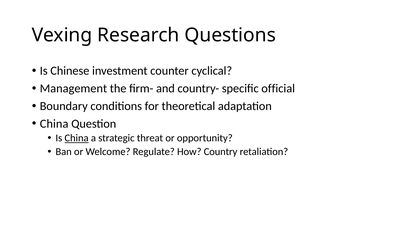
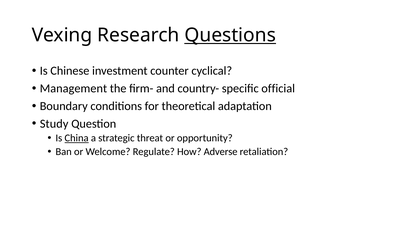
Questions underline: none -> present
China at (54, 124): China -> Study
Country: Country -> Adverse
